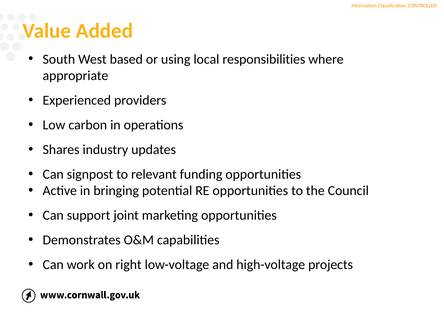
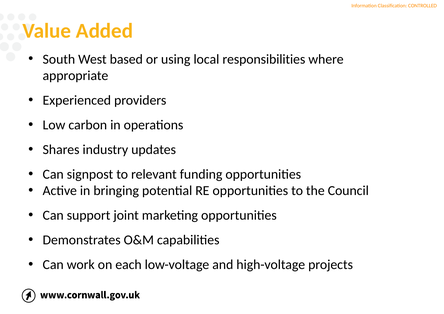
right: right -> each
